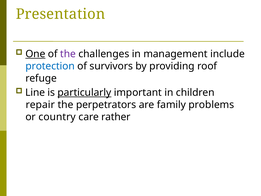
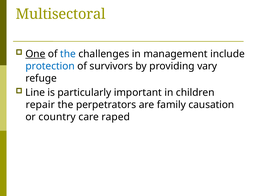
Presentation: Presentation -> Multisectoral
the at (68, 54) colour: purple -> blue
roof: roof -> vary
particularly underline: present -> none
problems: problems -> causation
rather: rather -> raped
